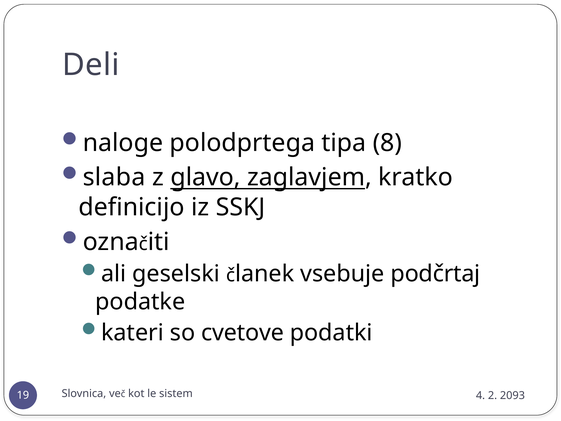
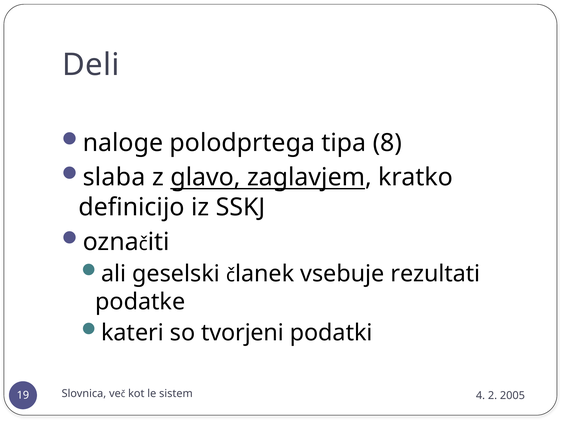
podčrtaj: podčrtaj -> rezultati
cvetove: cvetove -> tvorjeni
2093: 2093 -> 2005
